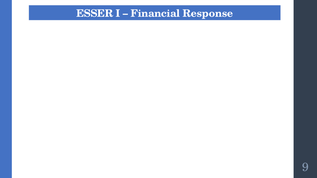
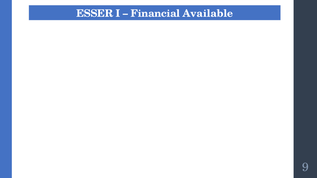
Response: Response -> Available
